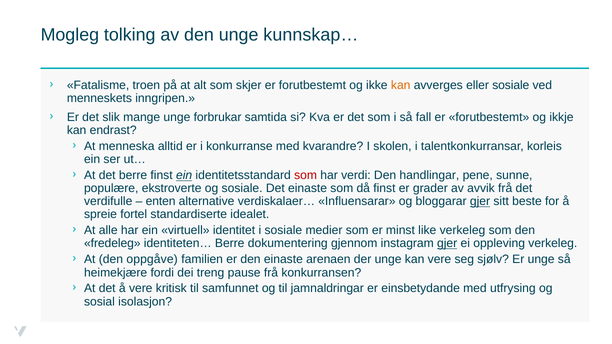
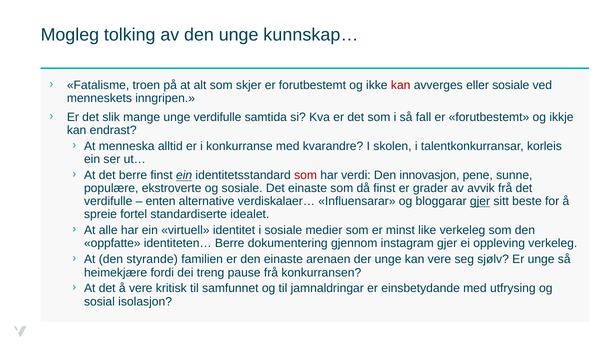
kan at (401, 85) colour: orange -> red
unge forbrukar: forbrukar -> verdifulle
handlingar: handlingar -> innovasjon
fredeleg: fredeleg -> oppfatte
gjer at (447, 244) underline: present -> none
oppgåve: oppgåve -> styrande
